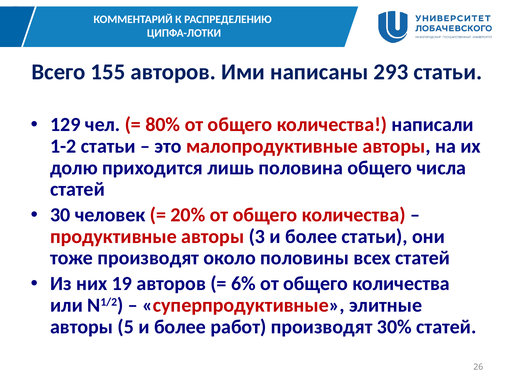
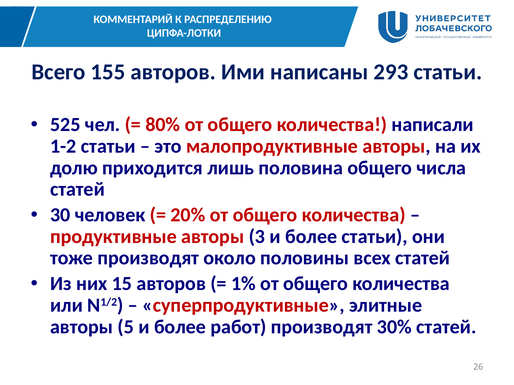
129: 129 -> 525
19: 19 -> 15
6%: 6% -> 1%
